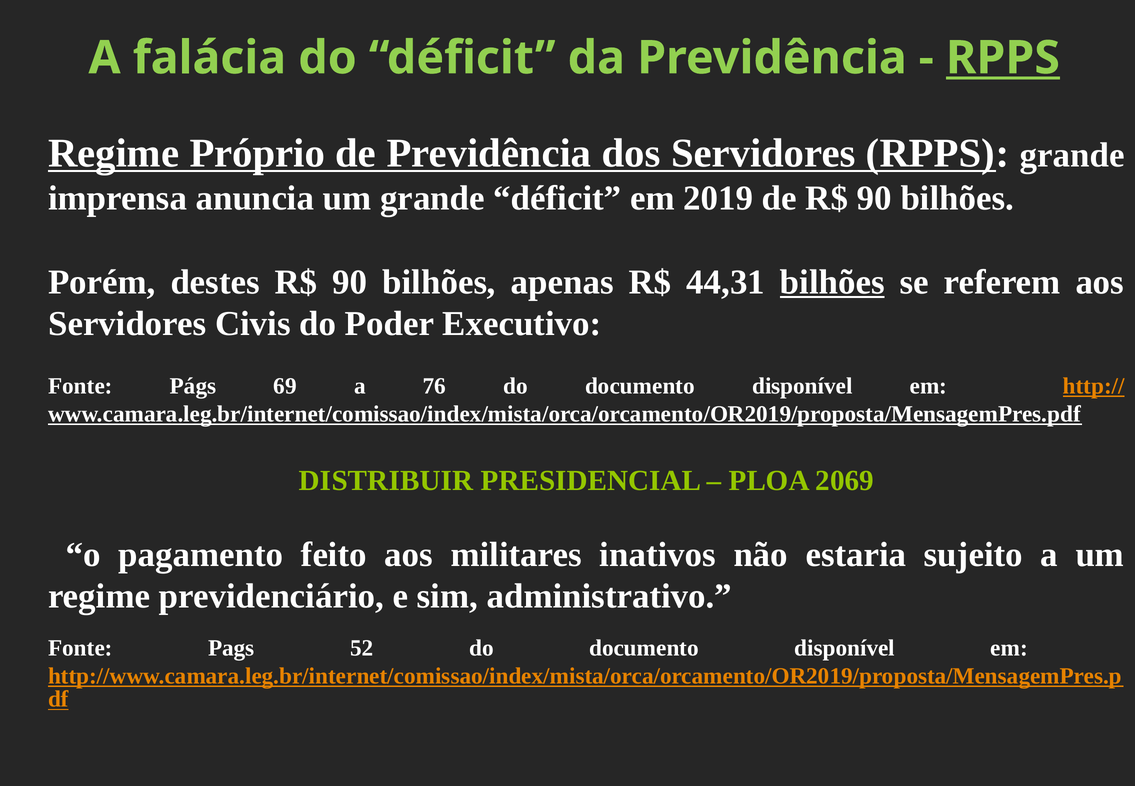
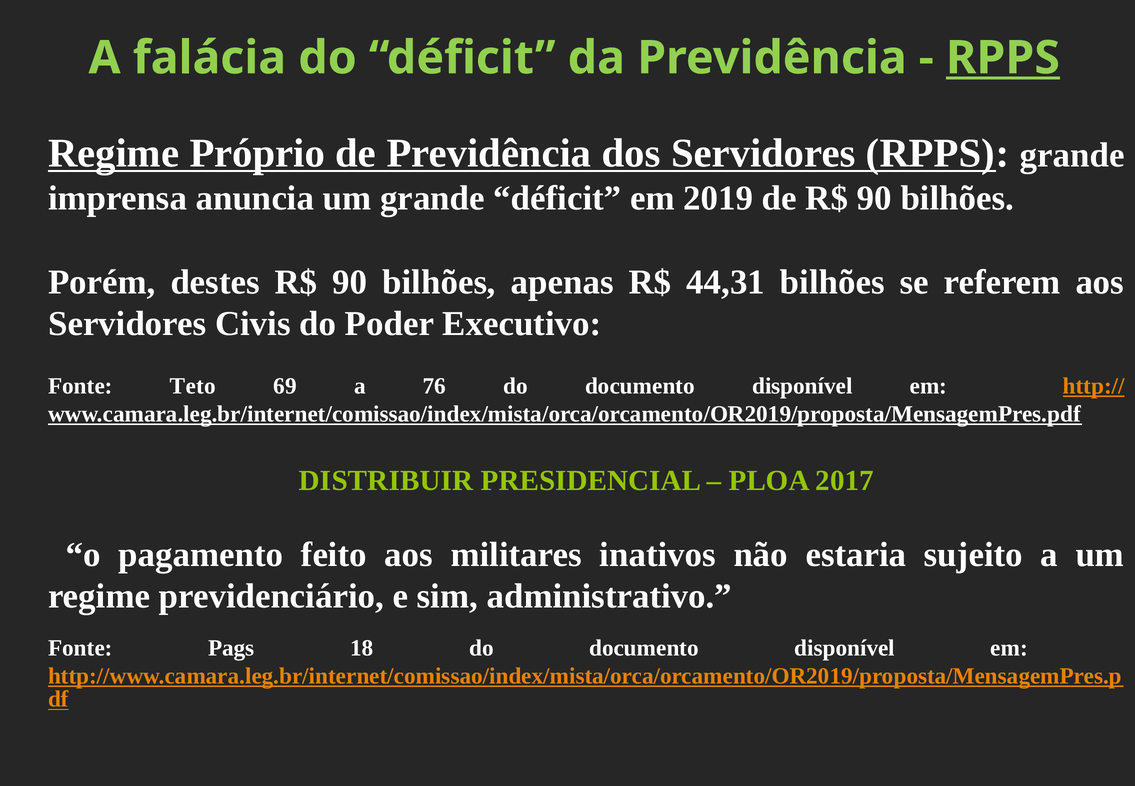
bilhões at (832, 282) underline: present -> none
Págs: Págs -> Teto
2069: 2069 -> 2017
52: 52 -> 18
